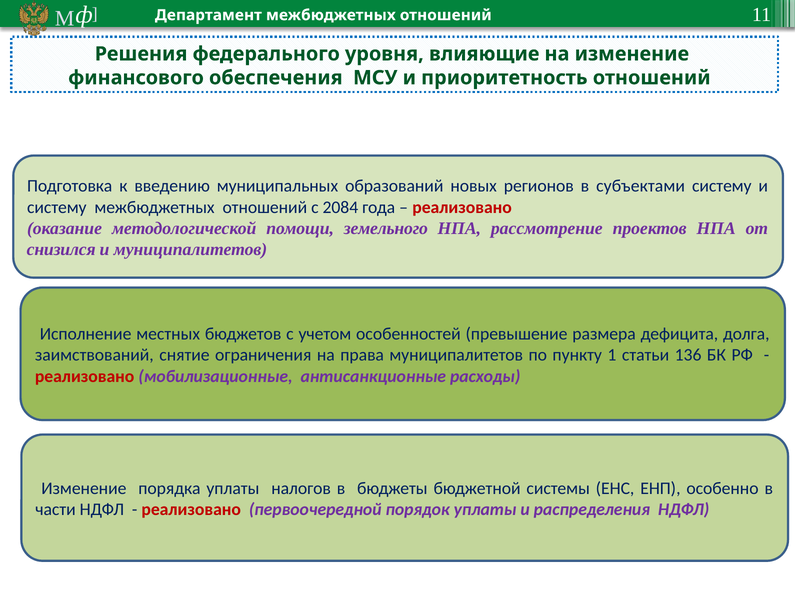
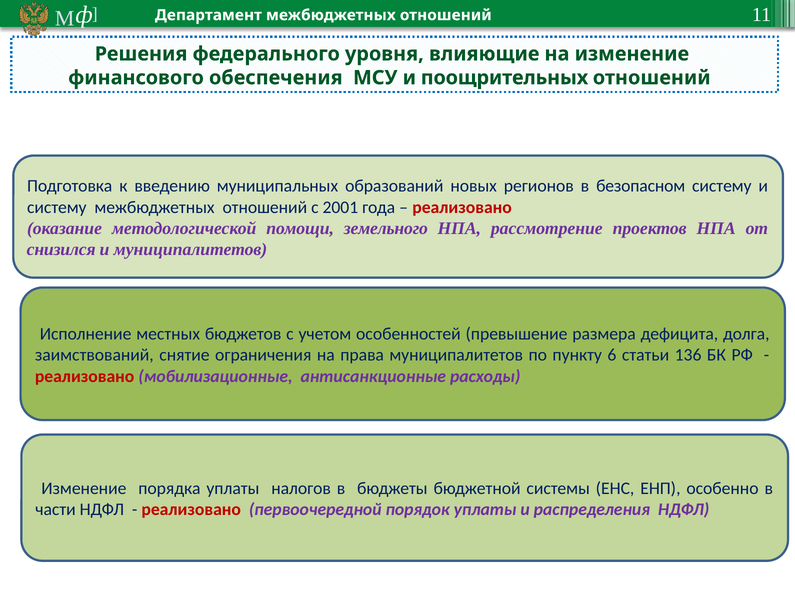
приоритетность: приоритетность -> поощрительных
субъектами: субъектами -> безопасном
2084: 2084 -> 2001
1: 1 -> 6
